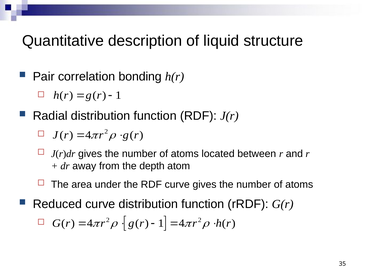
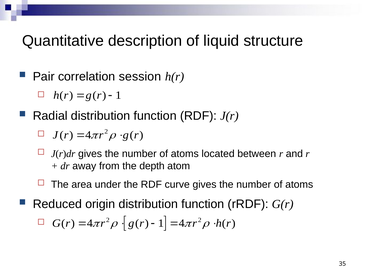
bonding: bonding -> session
Reduced curve: curve -> origin
